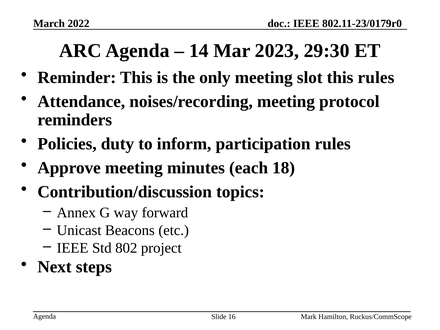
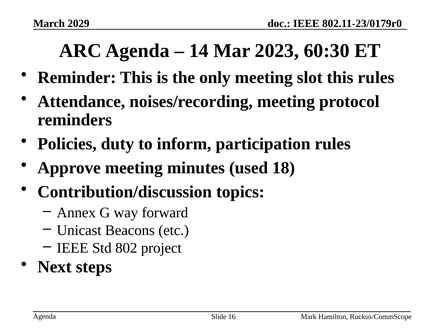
2022: 2022 -> 2029
29:30: 29:30 -> 60:30
each: each -> used
